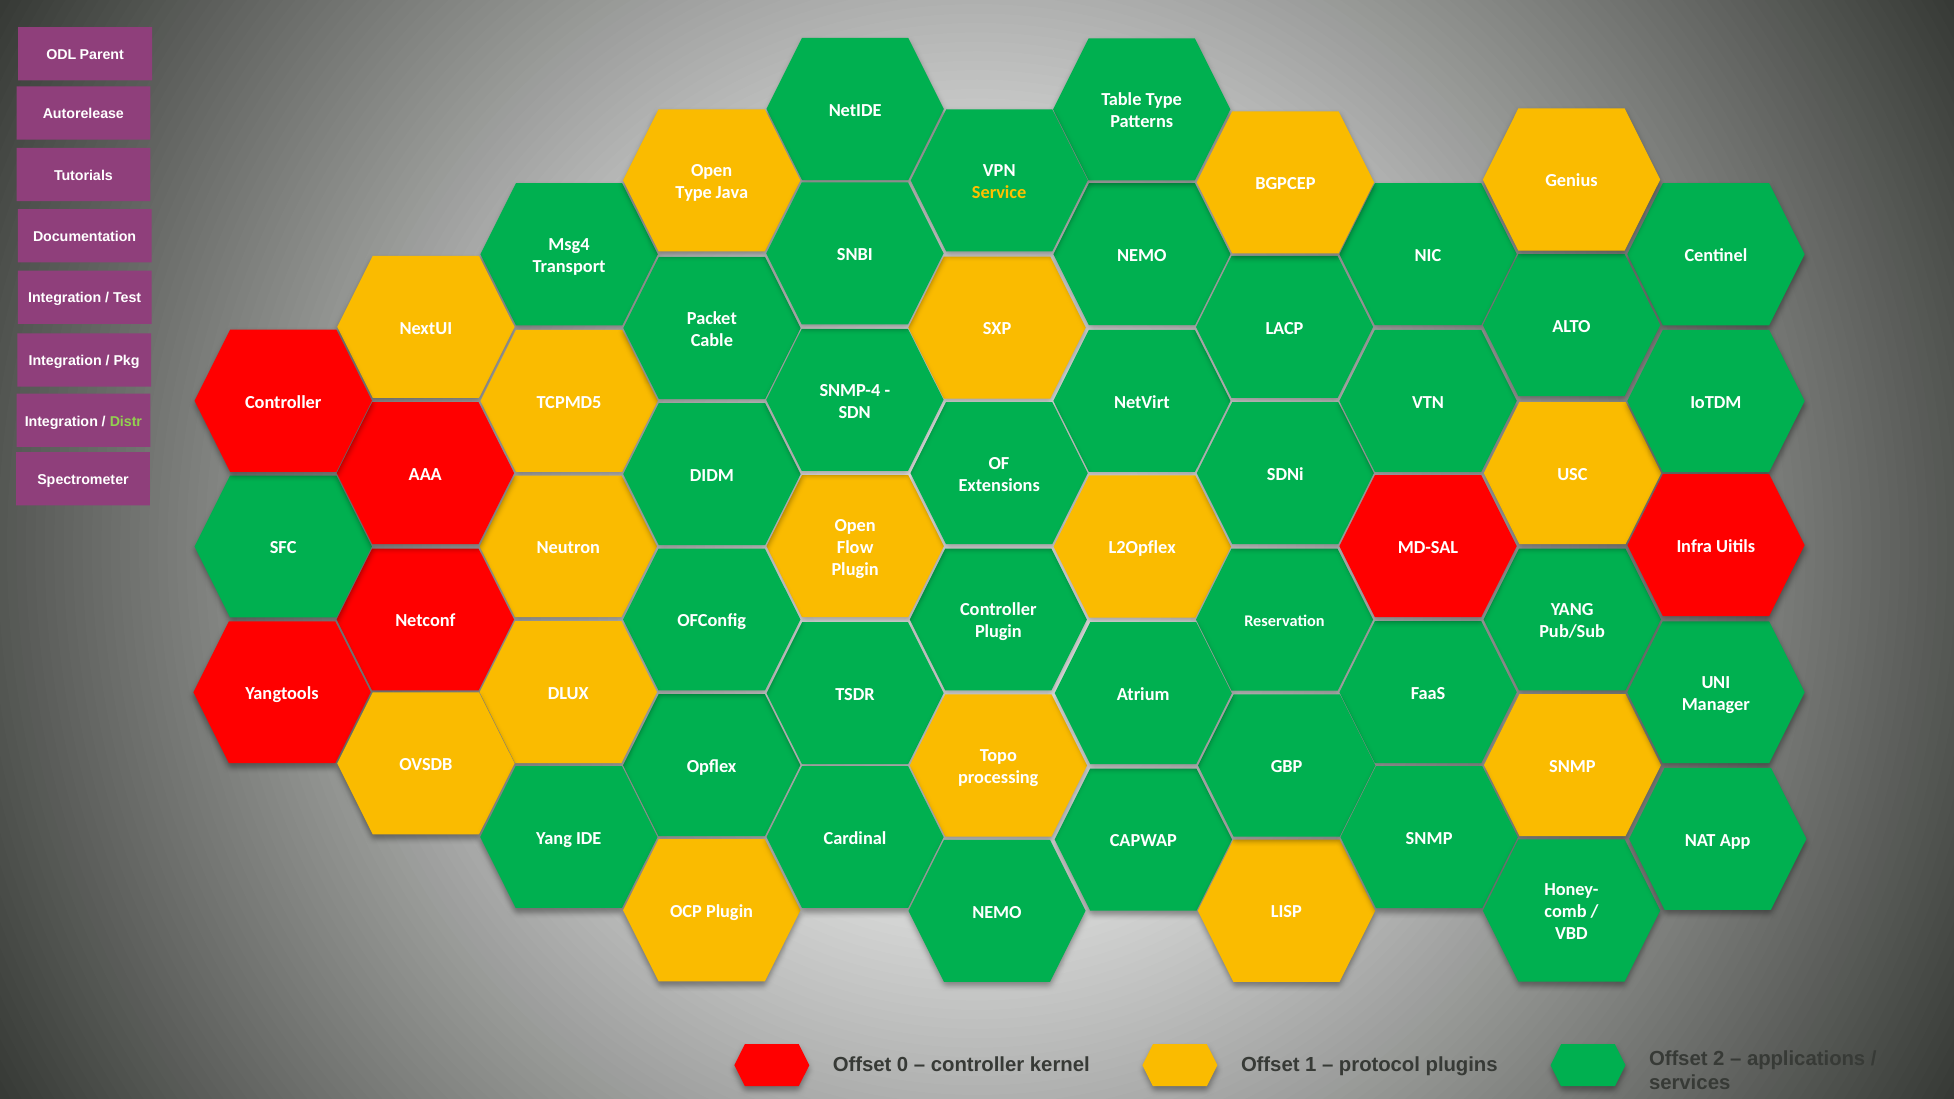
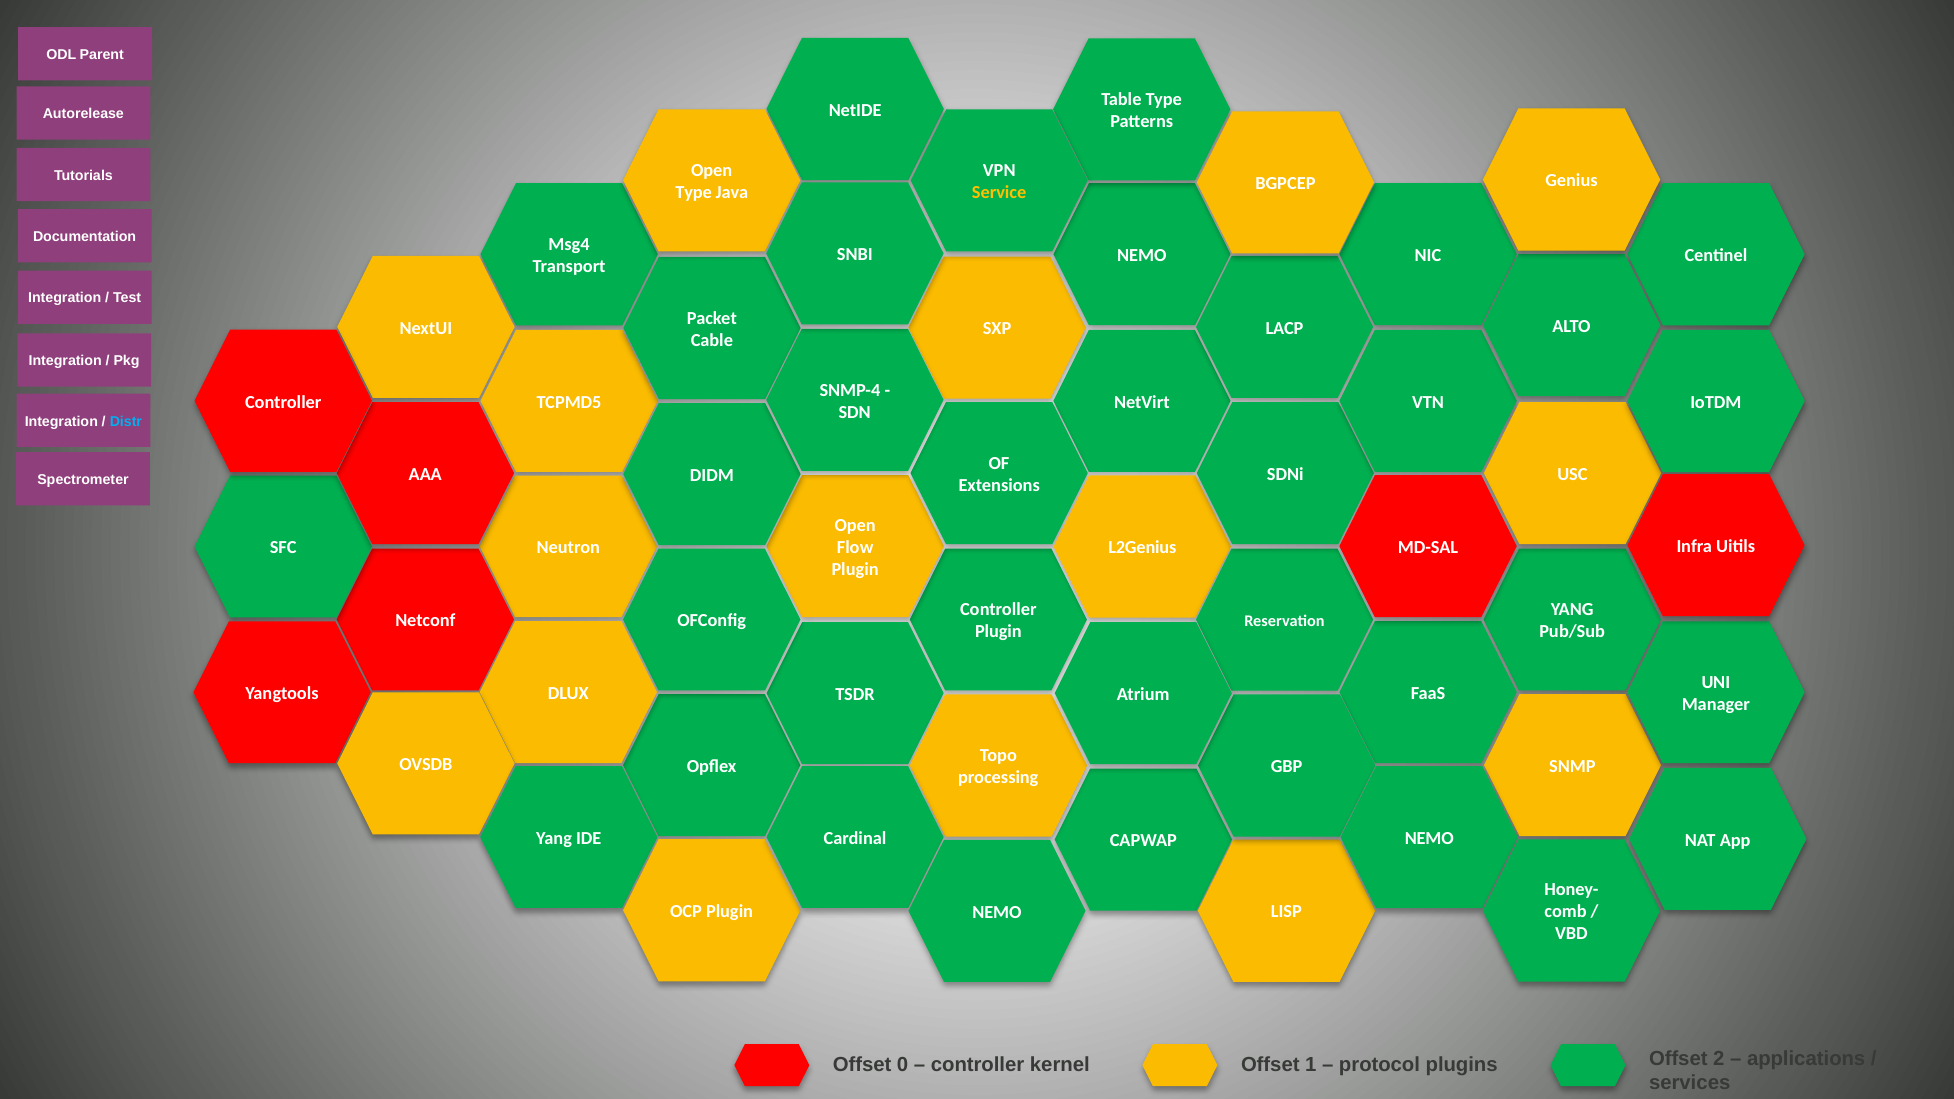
Distr colour: light green -> light blue
L2Opflex: L2Opflex -> L2Genius
SNMP at (1429, 838): SNMP -> NEMO
